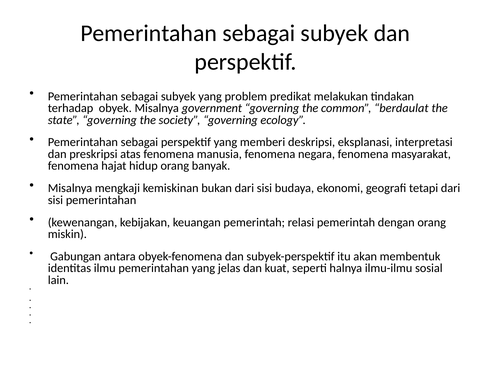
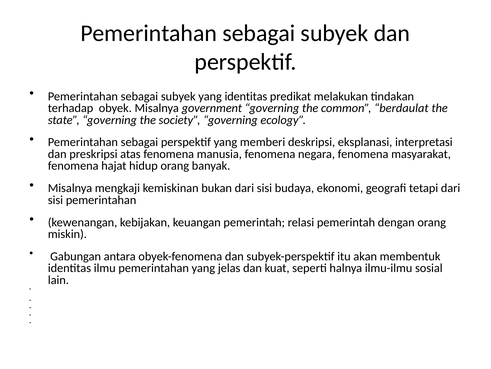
yang problem: problem -> identitas
